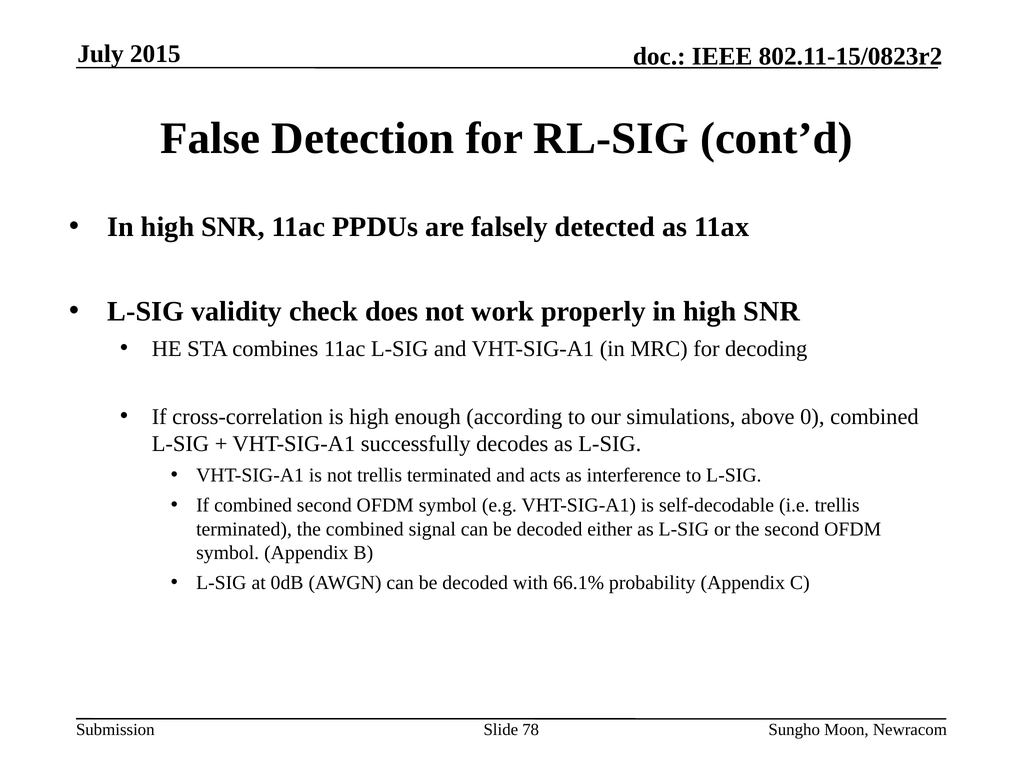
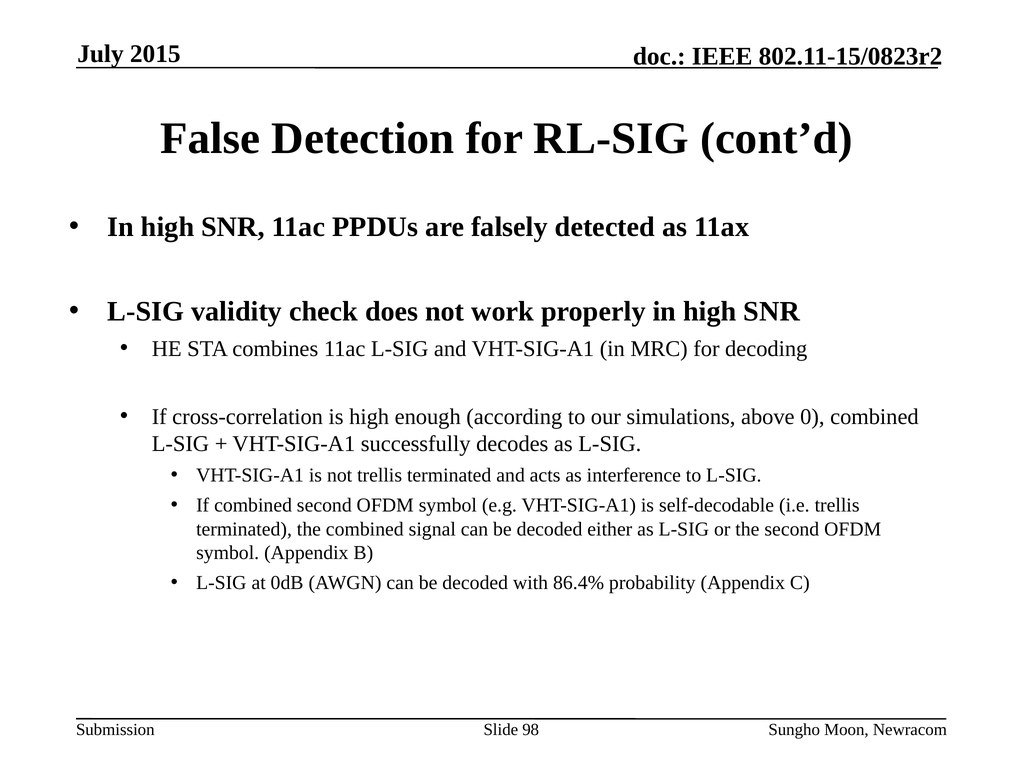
66.1%: 66.1% -> 86.4%
78: 78 -> 98
